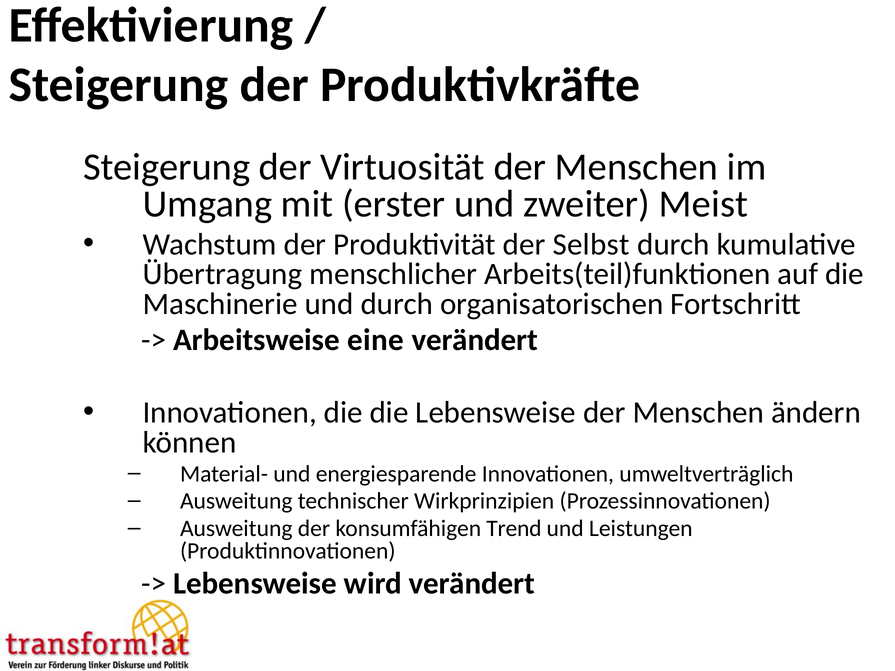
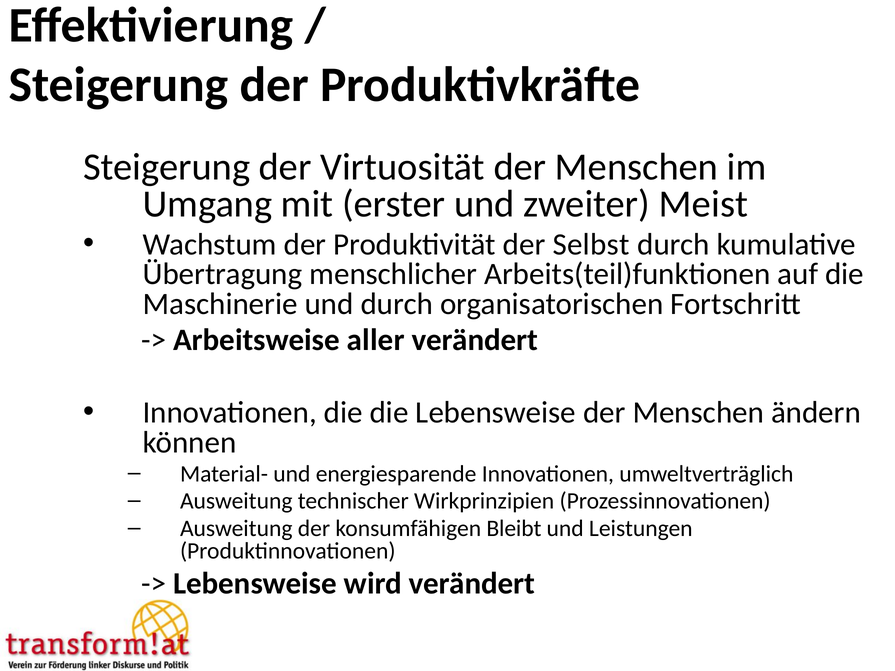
eine: eine -> aller
Trend: Trend -> Bleibt
